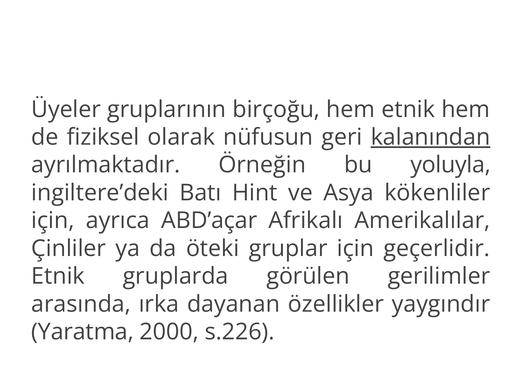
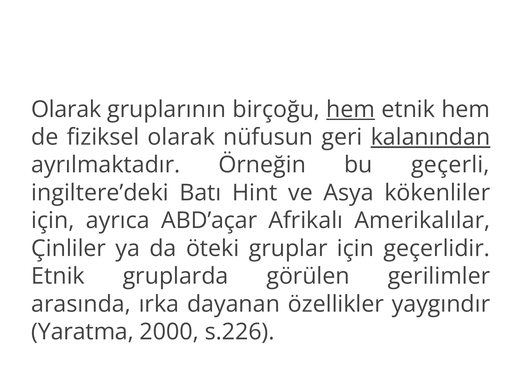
Üyeler at (66, 110): Üyeler -> Olarak
hem at (351, 110) underline: none -> present
yoluyla: yoluyla -> geçerli
